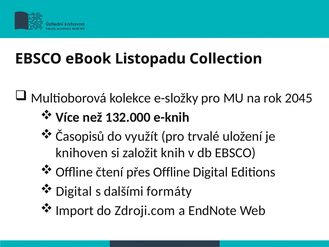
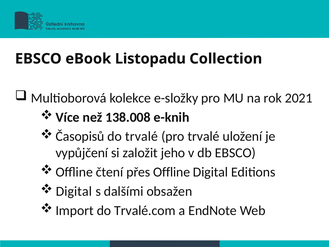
2045: 2045 -> 2021
132.000: 132.000 -> 138.008
do využít: využít -> trvalé
knihoven: knihoven -> vypůjčení
knih: knih -> jeho
formáty: formáty -> obsažen
Zdroji.com: Zdroji.com -> Trvalé.com
